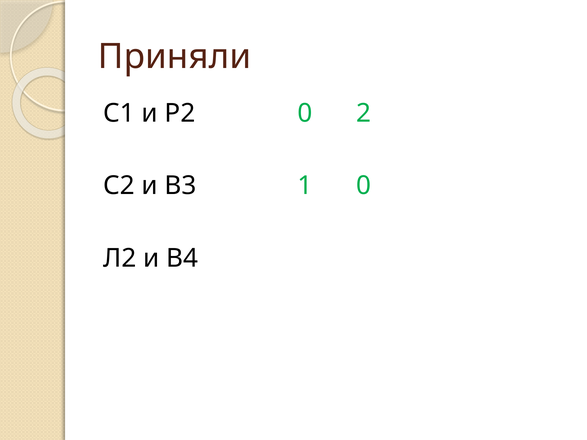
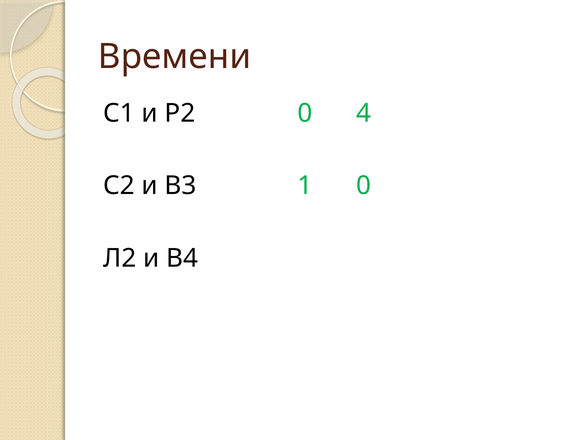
Приняли: Приняли -> Времени
2: 2 -> 4
